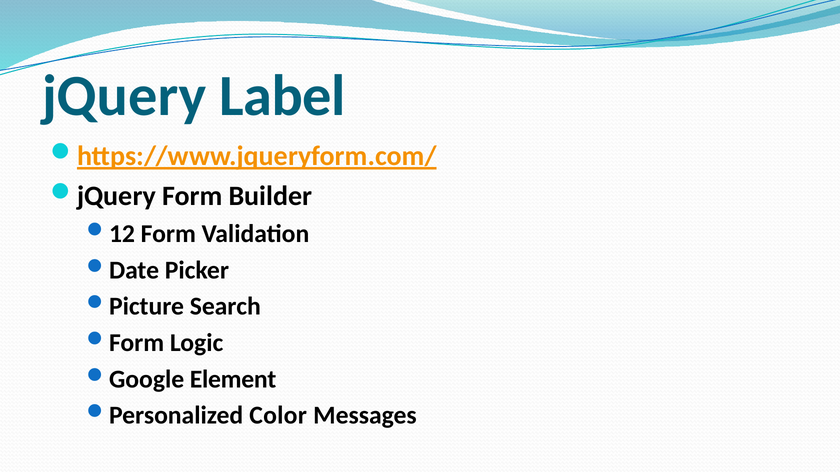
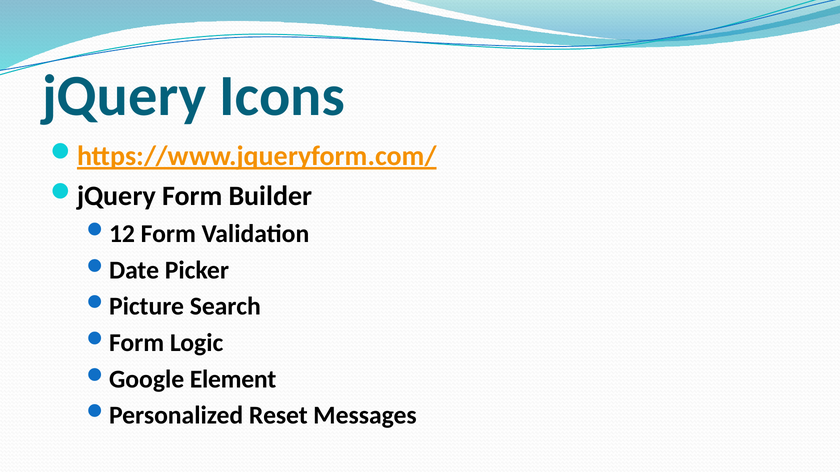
Label: Label -> Icons
Color: Color -> Reset
